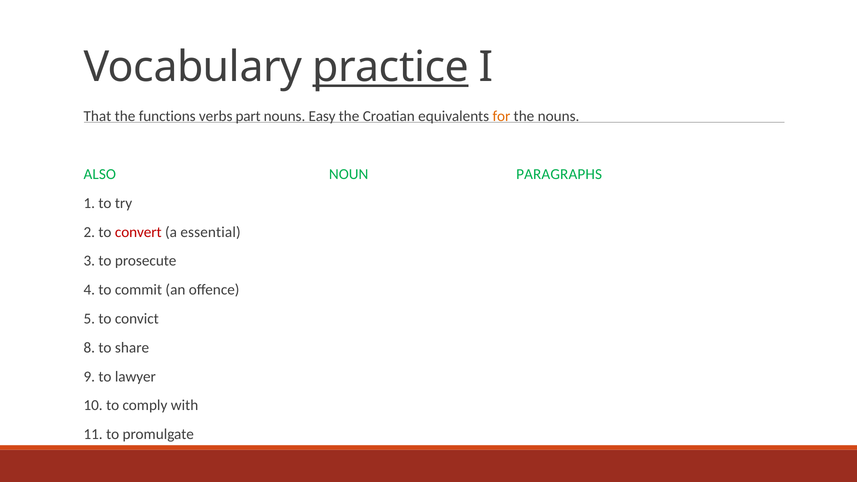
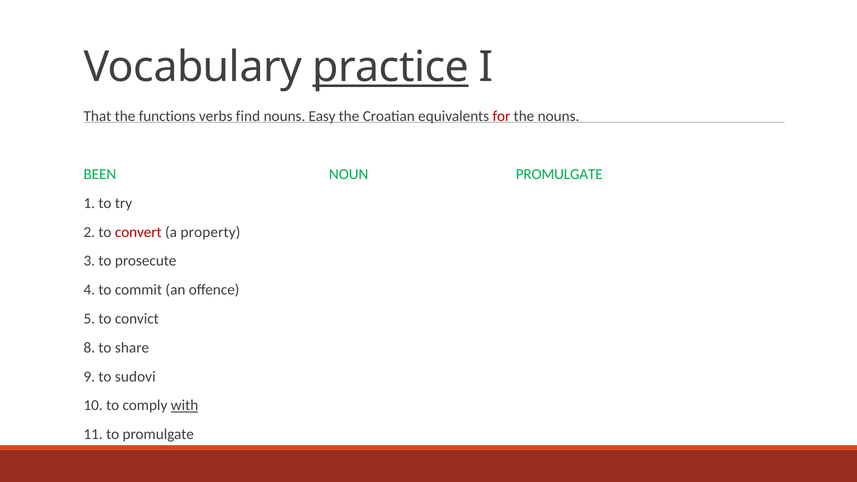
part: part -> find
for colour: orange -> red
ALSO: ALSO -> BEEN
NOUN PARAGRAPHS: PARAGRAPHS -> PROMULGATE
essential: essential -> property
lawyer: lawyer -> sudovi
with underline: none -> present
